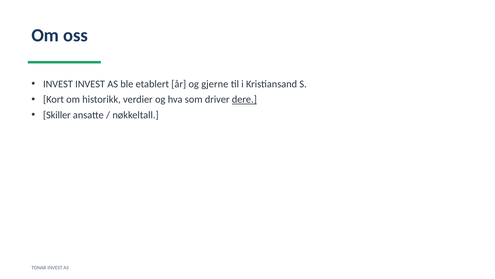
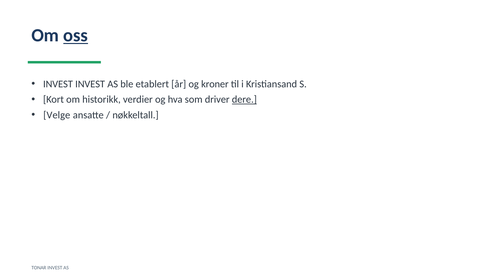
oss underline: none -> present
gjerne: gjerne -> kroner
Skiller: Skiller -> Velge
